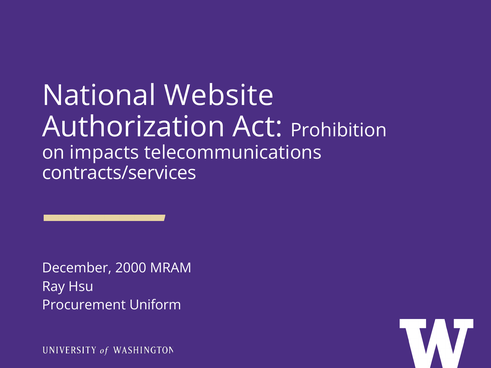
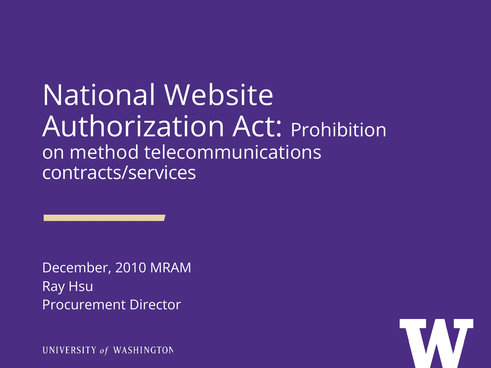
impacts: impacts -> method
2000: 2000 -> 2010
Uniform: Uniform -> Director
